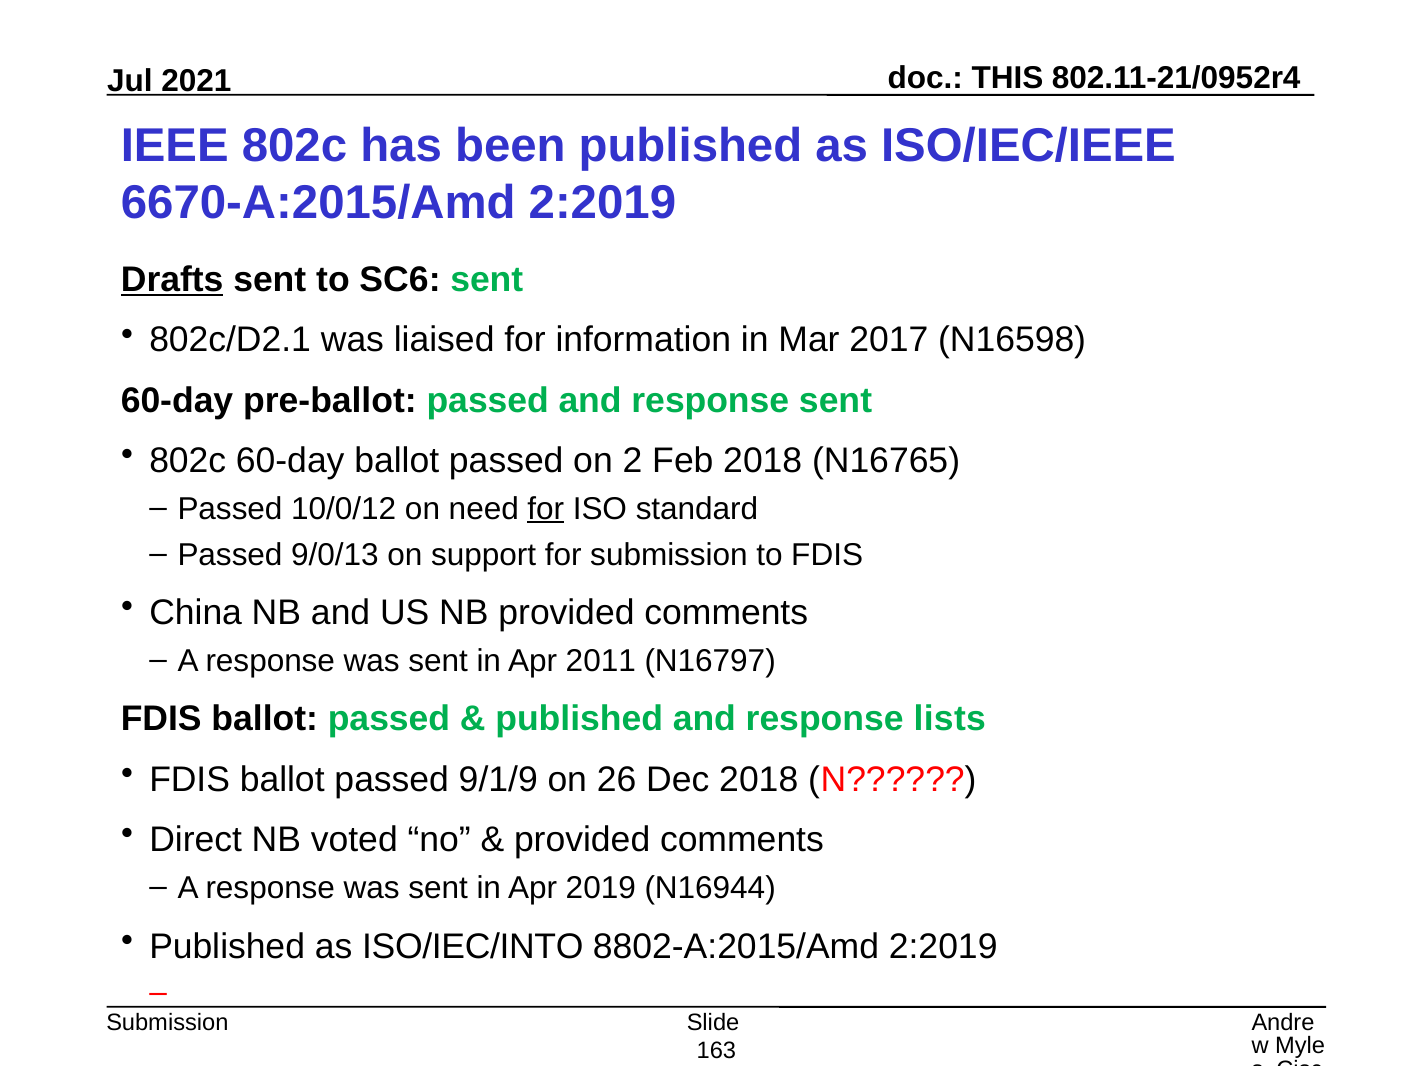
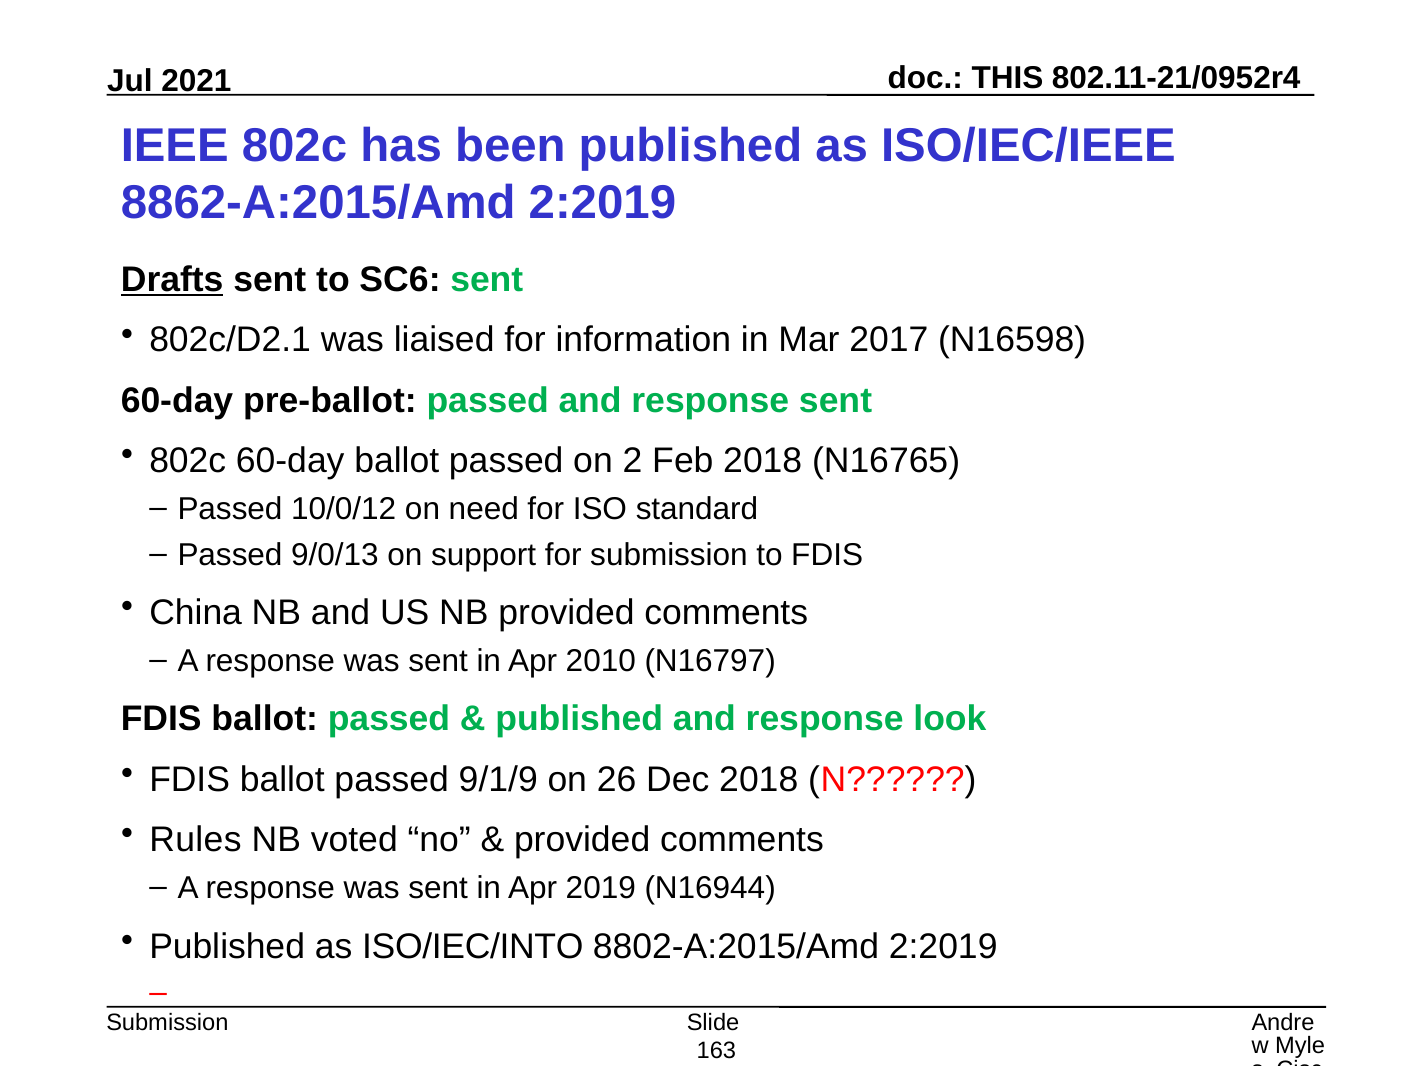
6670-A:2015/Amd: 6670-A:2015/Amd -> 8862-A:2015/Amd
for at (546, 509) underline: present -> none
2011: 2011 -> 2010
lists: lists -> look
Direct: Direct -> Rules
